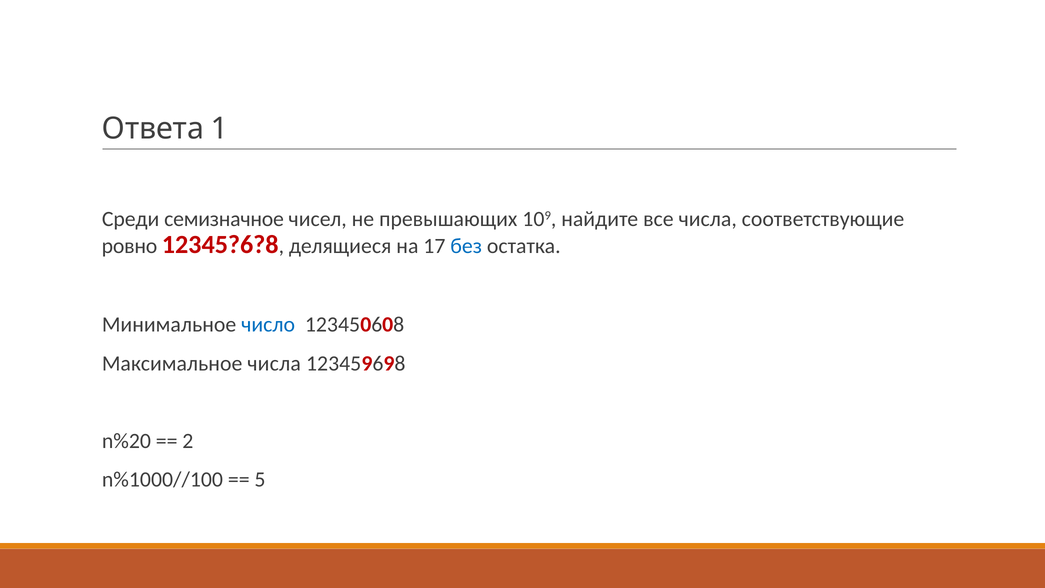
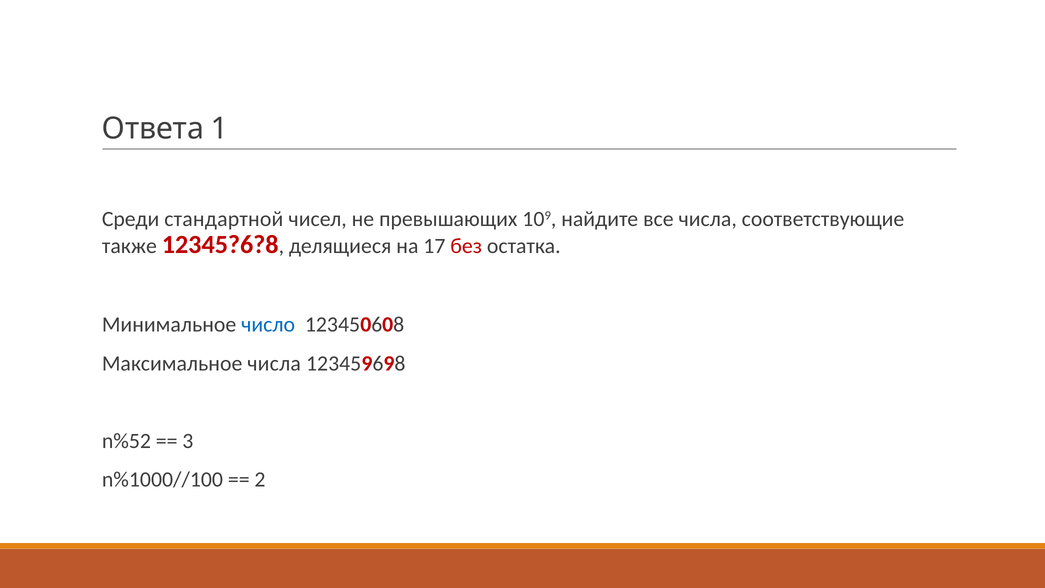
семизначное: семизначное -> стандартной
ровно: ровно -> также
без colour: blue -> red
n%20: n%20 -> n%52
2: 2 -> 3
5: 5 -> 2
